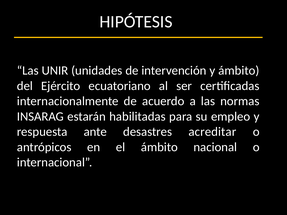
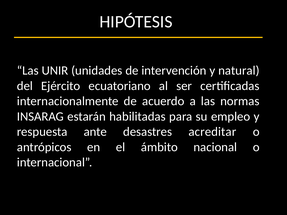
y ámbito: ámbito -> natural
